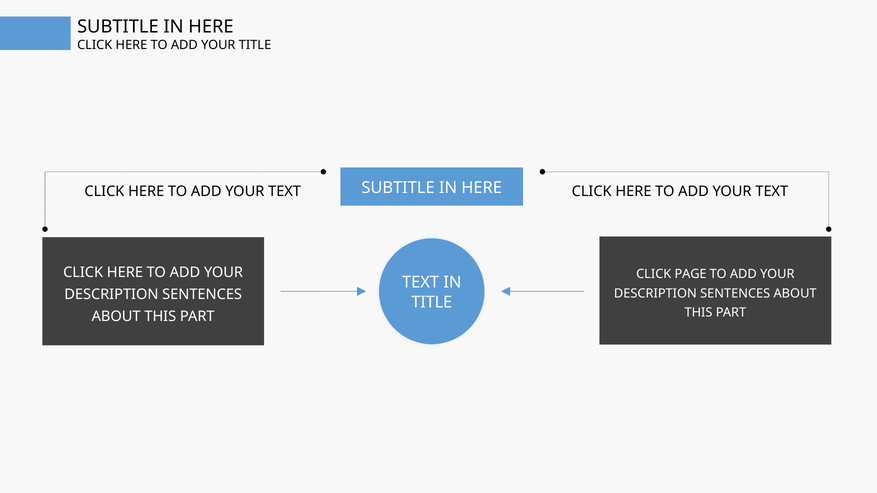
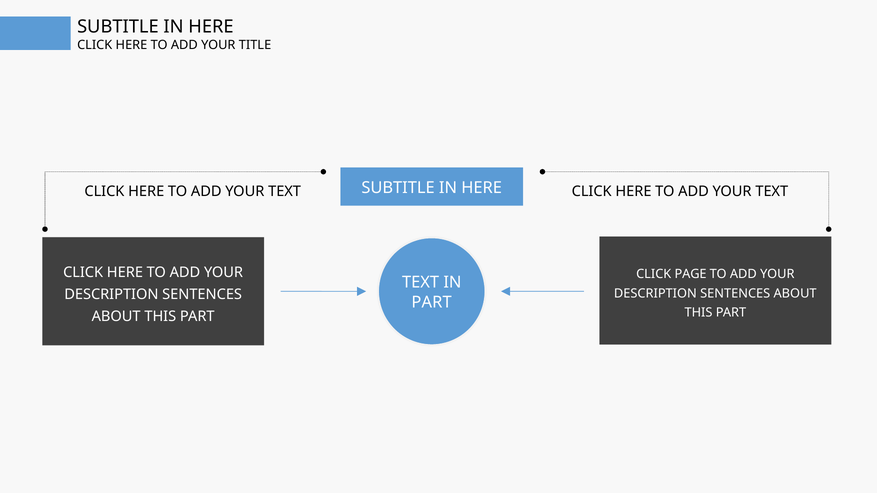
TITLE at (432, 302): TITLE -> PART
